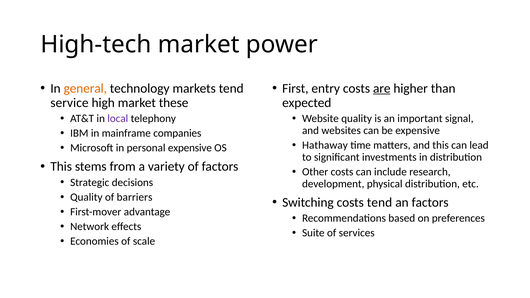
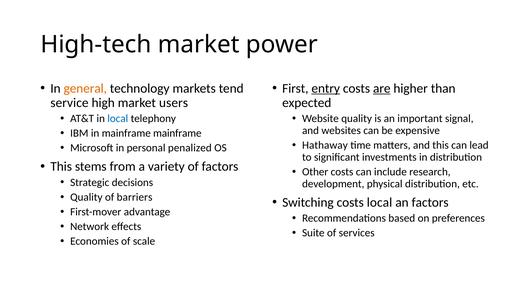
entry underline: none -> present
these: these -> users
local at (118, 119) colour: purple -> blue
mainframe companies: companies -> mainframe
personal expensive: expensive -> penalized
costs tend: tend -> local
